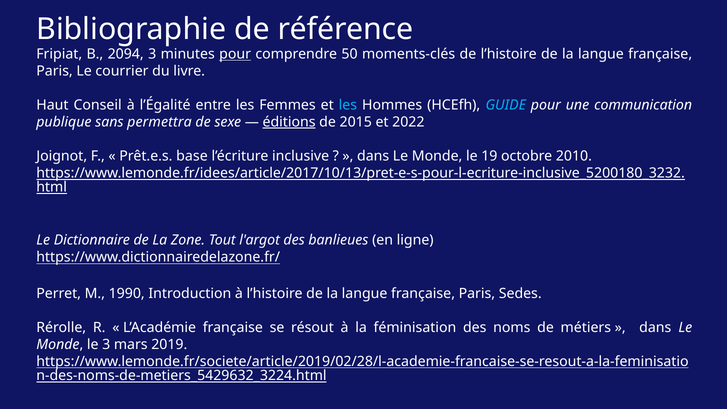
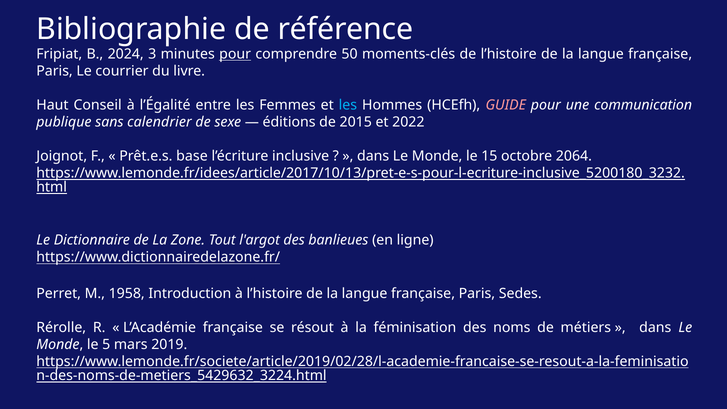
2094: 2094 -> 2024
GUIDE colour: light blue -> pink
permettra: permettra -> calendrier
éditions underline: present -> none
19: 19 -> 15
2010: 2010 -> 2064
1990: 1990 -> 1958
le 3: 3 -> 5
